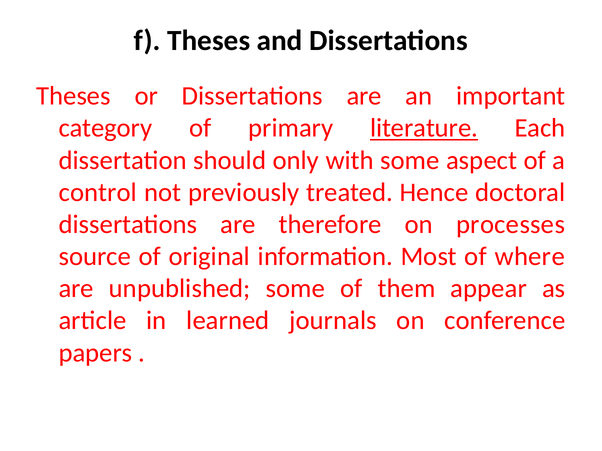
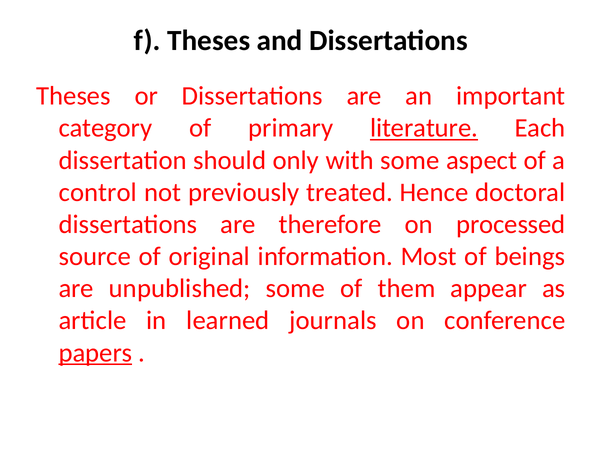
processes: processes -> processed
where: where -> beings
papers underline: none -> present
